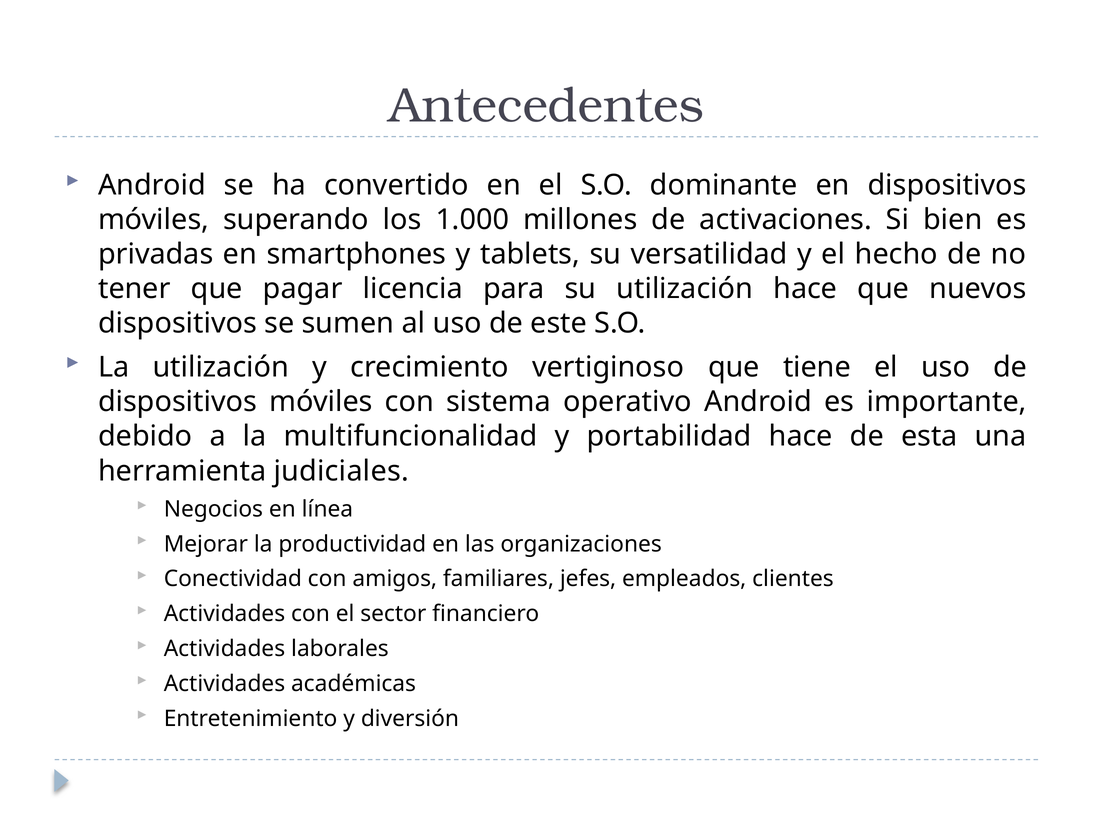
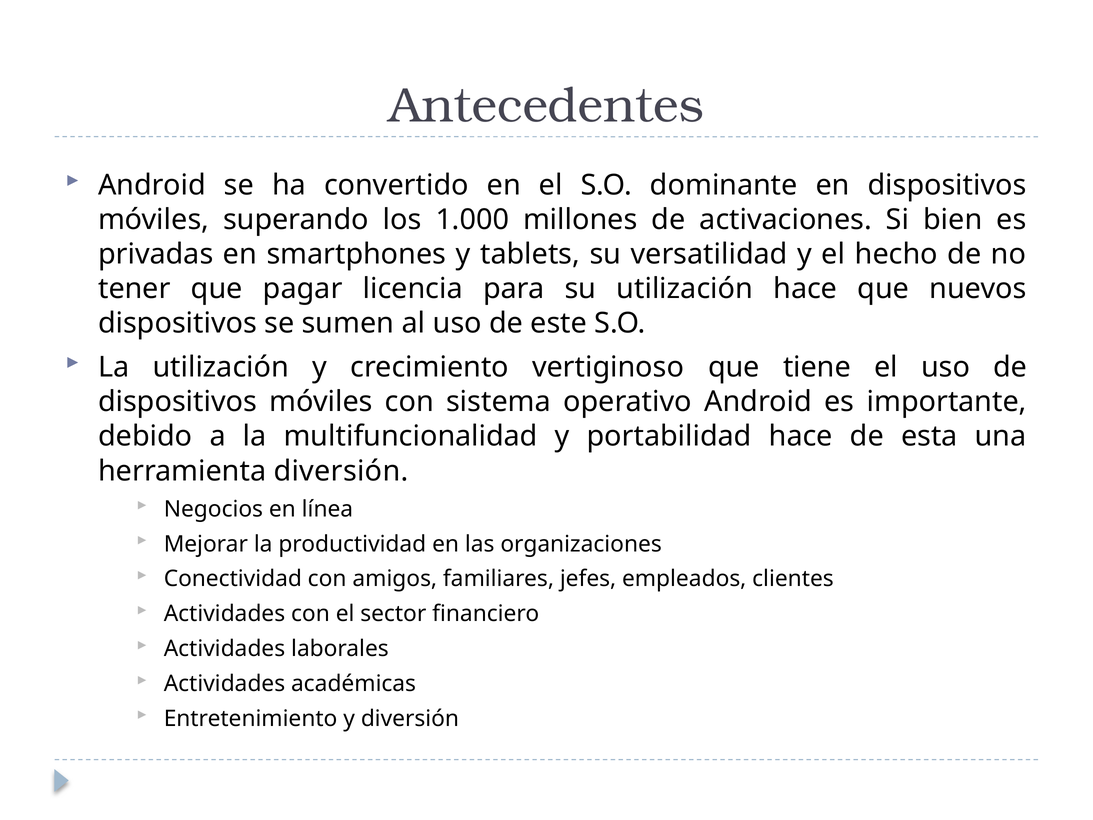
herramienta judiciales: judiciales -> diversión
